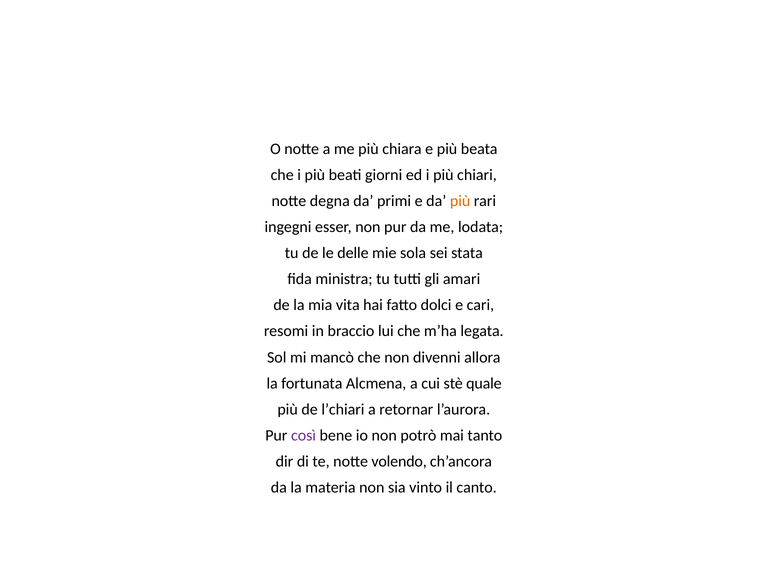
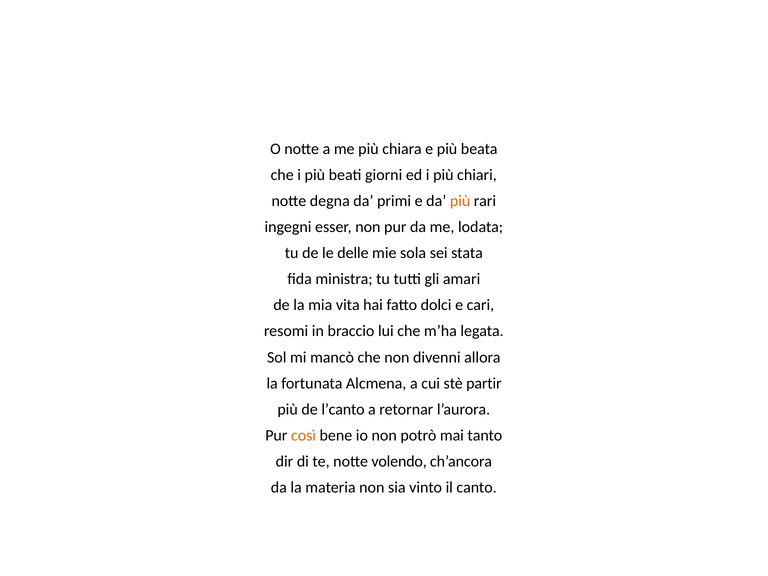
quale: quale -> partir
l’chiari: l’chiari -> l’canto
così colour: purple -> orange
